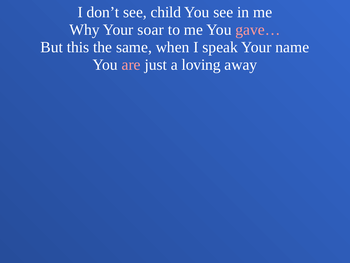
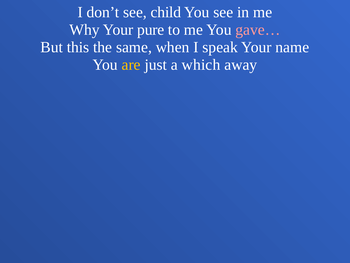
soar: soar -> pure
are colour: pink -> yellow
loving: loving -> which
